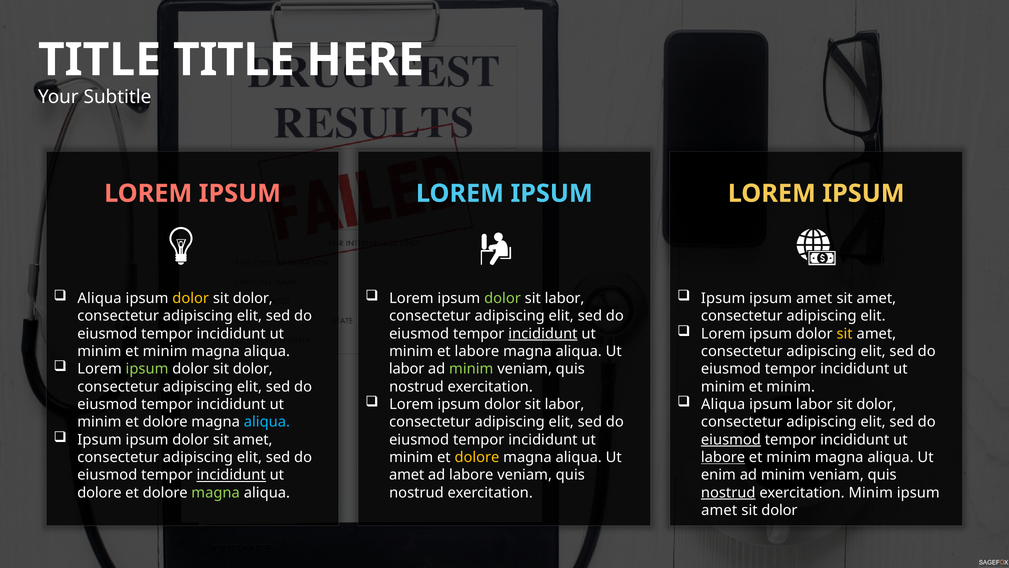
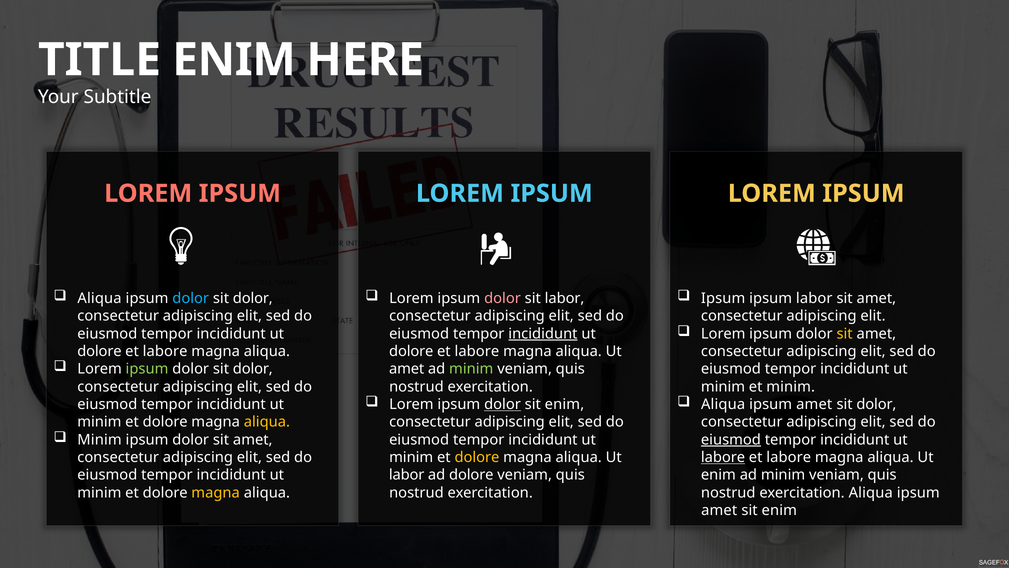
TITLE at (234, 60): TITLE -> ENIM
dolor at (191, 298) colour: yellow -> light blue
dolor at (502, 298) colour: light green -> pink
amet at (814, 298): amet -> labor
minim at (99, 351): minim -> dolore
minim at (165, 351): minim -> labore
minim at (411, 351): minim -> dolore
labor at (407, 369): labor -> amet
dolor at (502, 404) underline: none -> present
labor at (565, 404): labor -> enim
labor at (814, 404): labor -> amet
aliqua at (267, 422) colour: light blue -> yellow
Ipsum at (100, 439): Ipsum -> Minim
minim at (789, 457): minim -> labore
incididunt at (231, 475) underline: present -> none
amet at (407, 475): amet -> labor
ad labore: labore -> dolore
dolore at (99, 492): dolore -> minim
magna at (216, 492) colour: light green -> yellow
nostrud at (728, 492) underline: present -> none
exercitation Minim: Minim -> Aliqua
dolor at (779, 510): dolor -> enim
